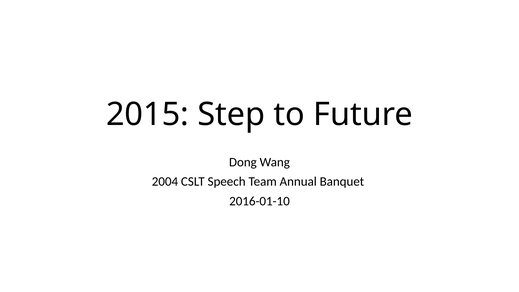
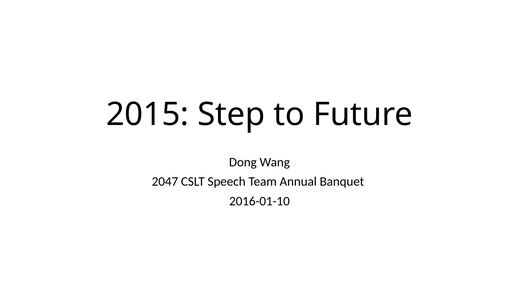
2004: 2004 -> 2047
